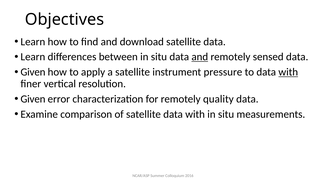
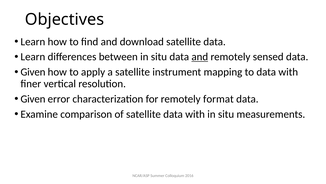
pressure: pressure -> mapping
with at (288, 72) underline: present -> none
quality: quality -> format
